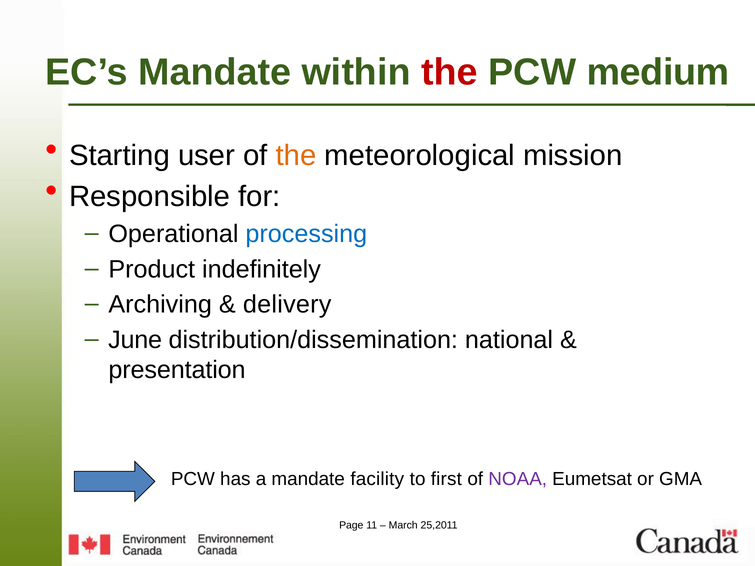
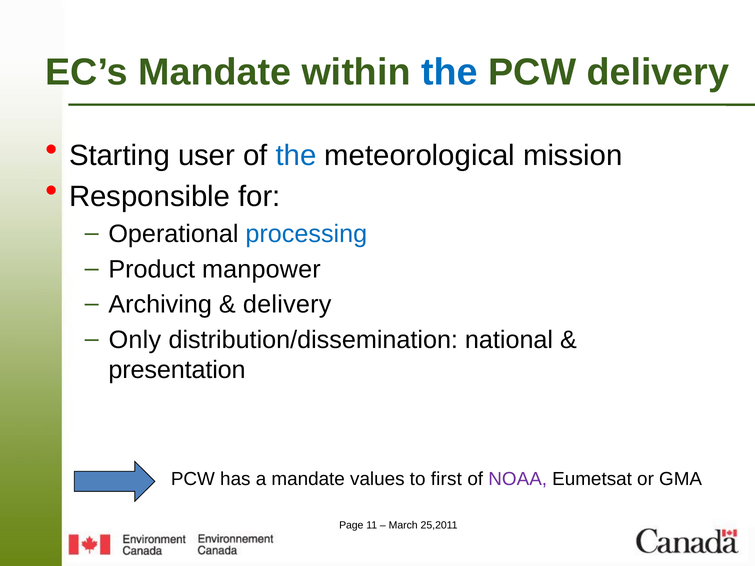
the at (449, 72) colour: red -> blue
PCW medium: medium -> delivery
the at (296, 156) colour: orange -> blue
indefinitely: indefinitely -> manpower
June: June -> Only
facility: facility -> values
